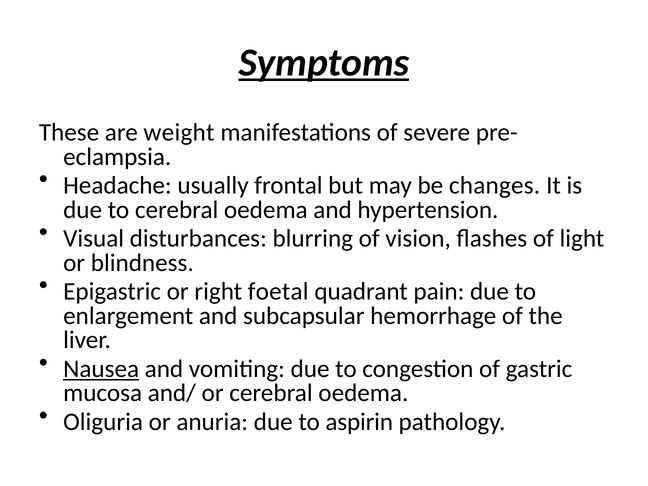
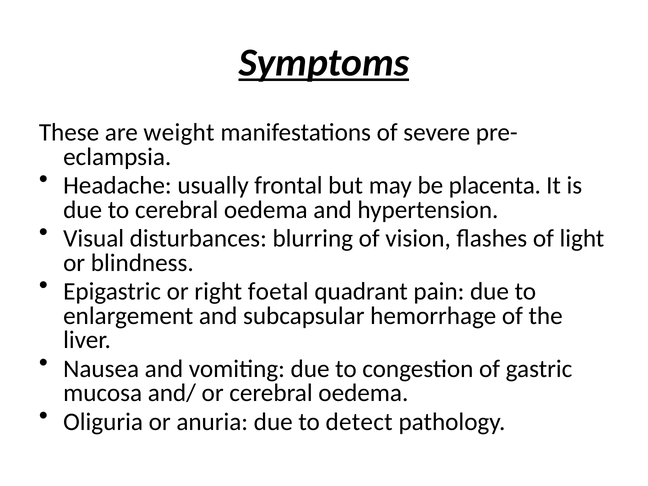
changes: changes -> placenta
Nausea underline: present -> none
aspirin: aspirin -> detect
